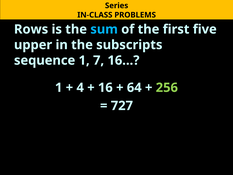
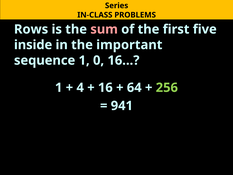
sum colour: light blue -> pink
upper: upper -> inside
subscripts: subscripts -> important
7: 7 -> 0
727: 727 -> 941
